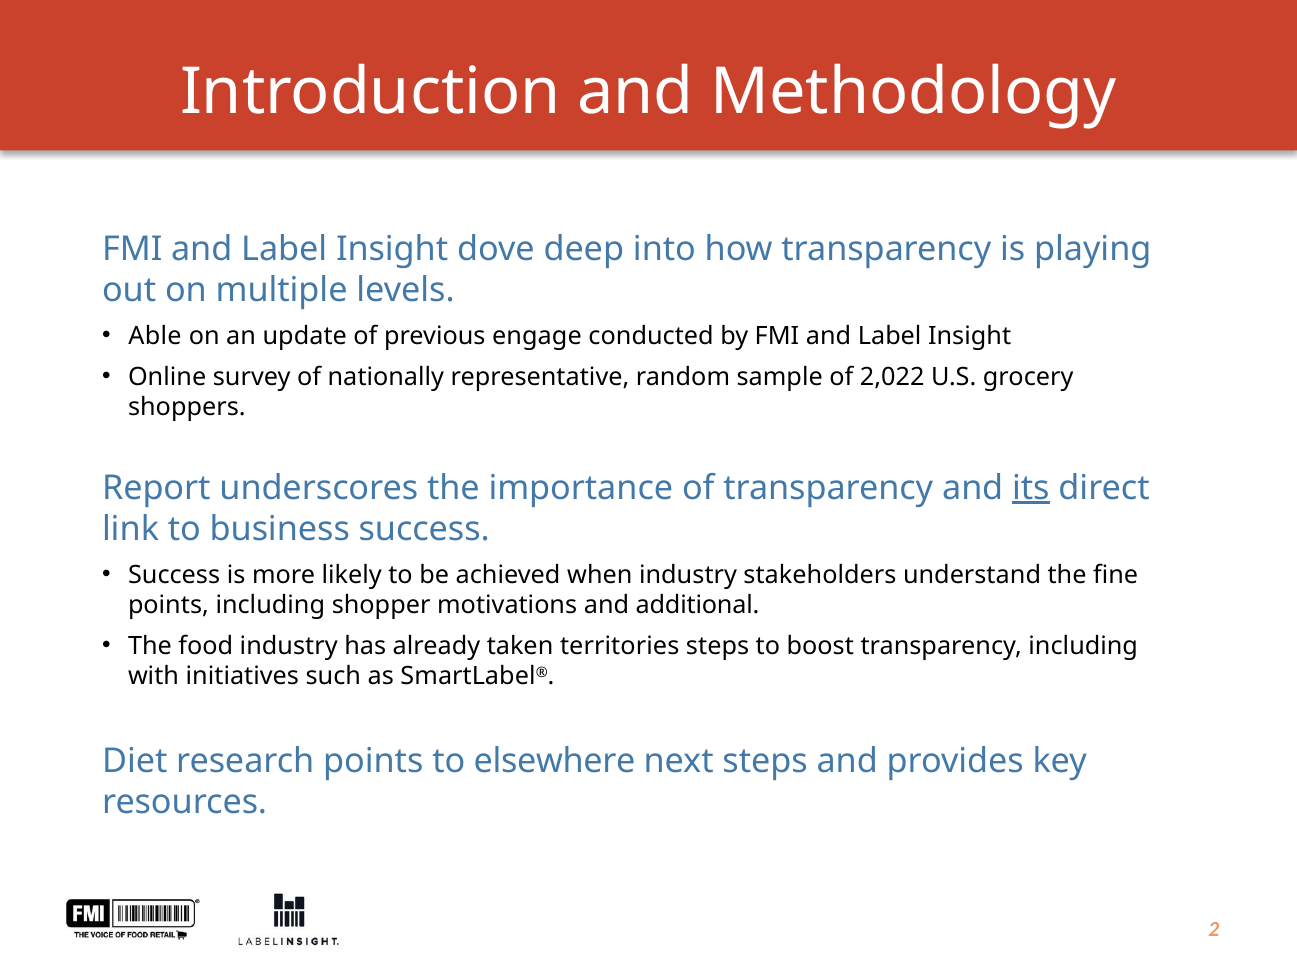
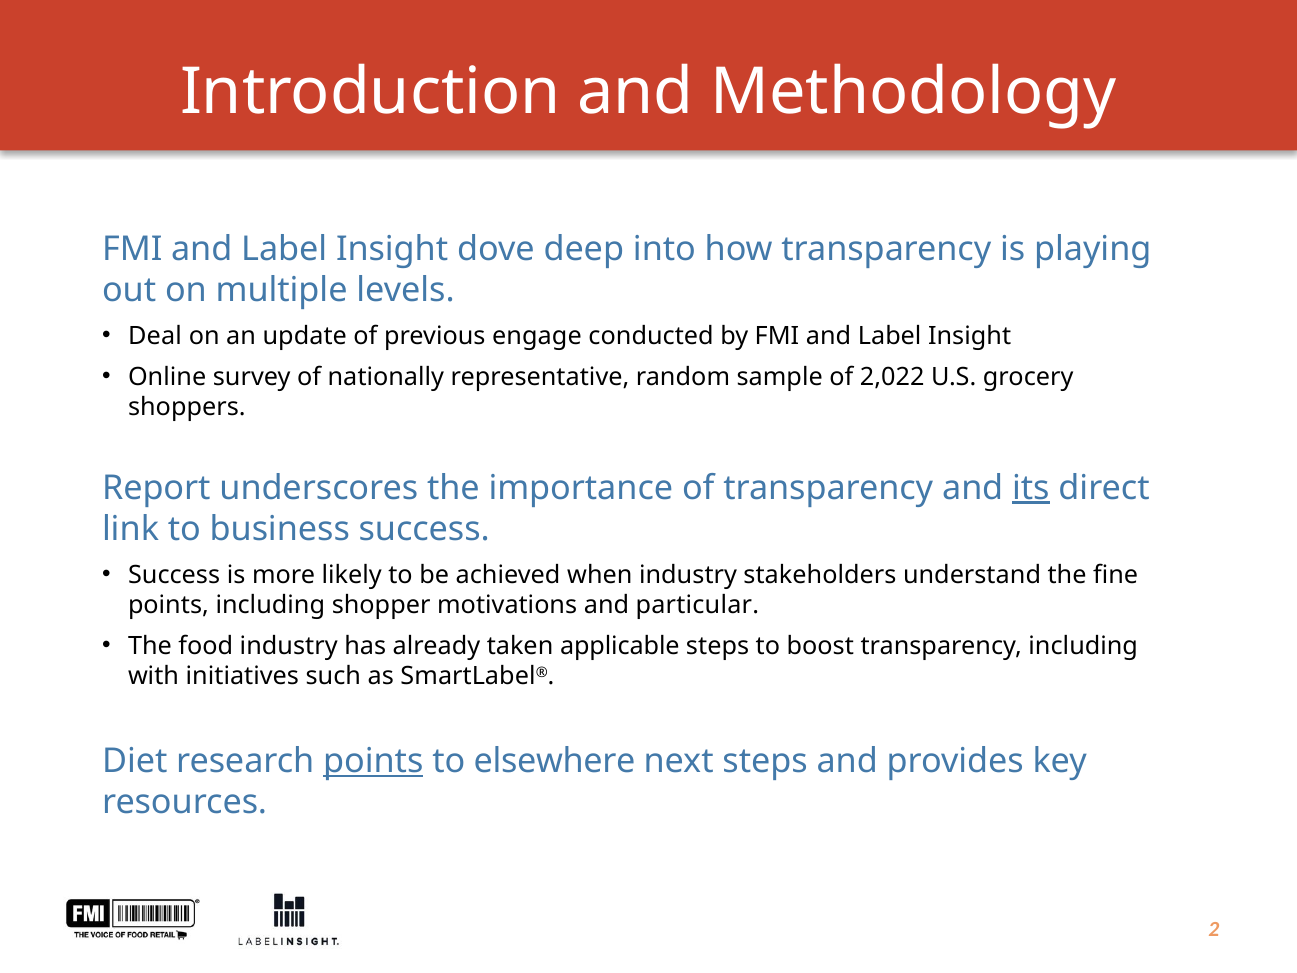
Able: Able -> Deal
additional: additional -> particular
territories: territories -> applicable
points at (373, 761) underline: none -> present
